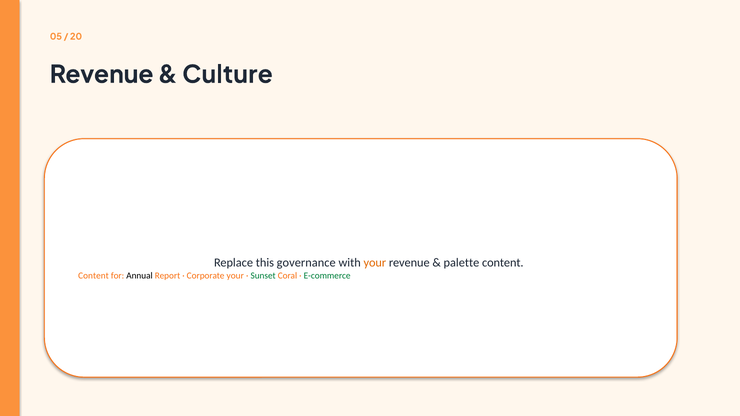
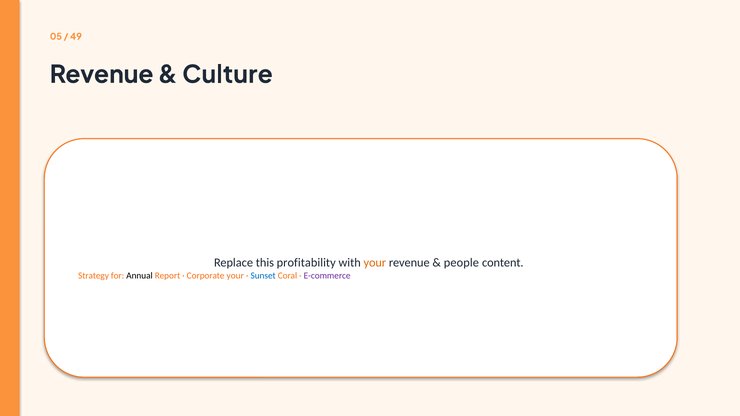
20: 20 -> 49
governance: governance -> profitability
palette: palette -> people
Content at (94, 276): Content -> Strategy
Sunset colour: green -> blue
E-commerce colour: green -> purple
